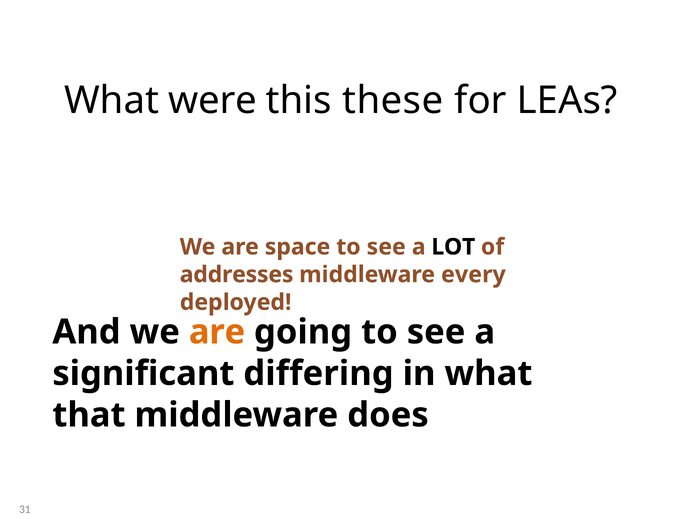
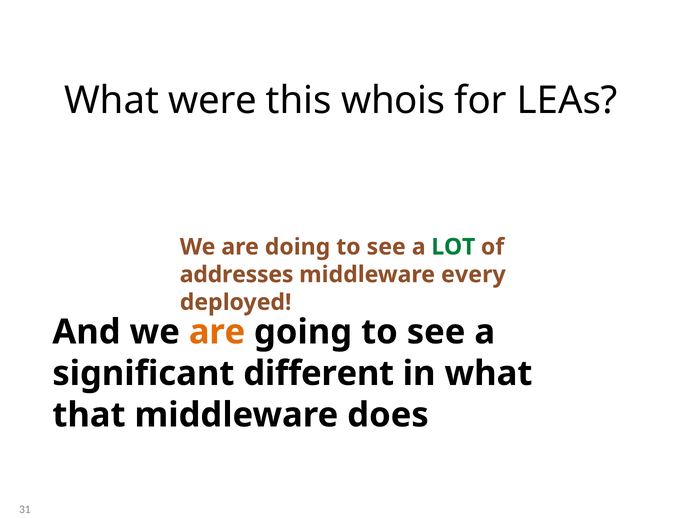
these: these -> whois
space: space -> doing
LOT colour: black -> green
differing: differing -> different
